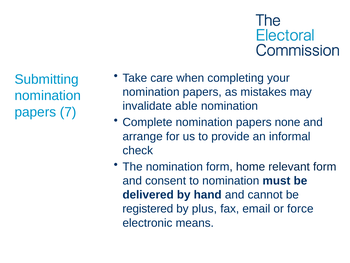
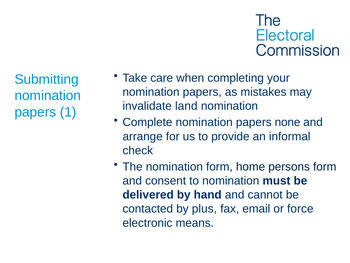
able: able -> land
7: 7 -> 1
relevant: relevant -> persons
registered: registered -> contacted
